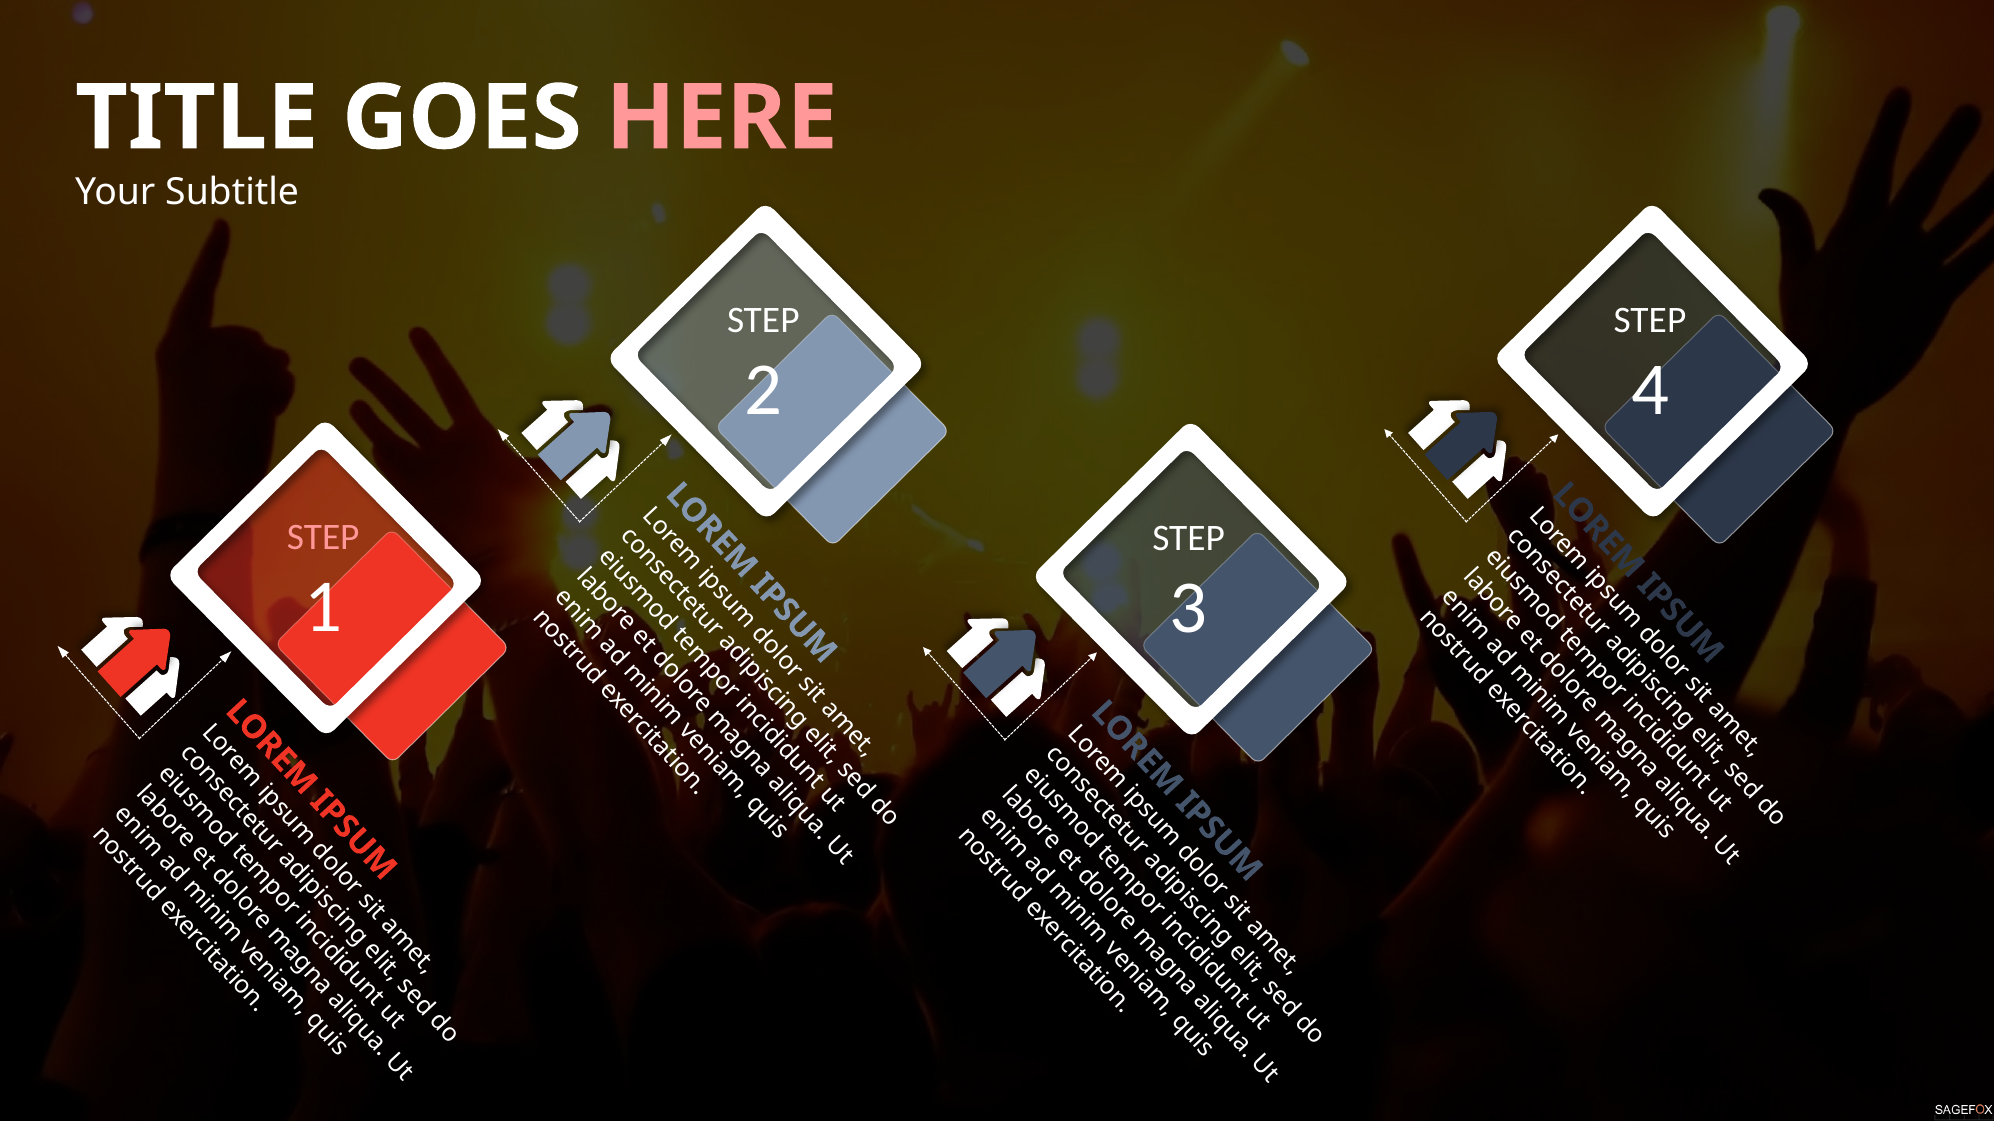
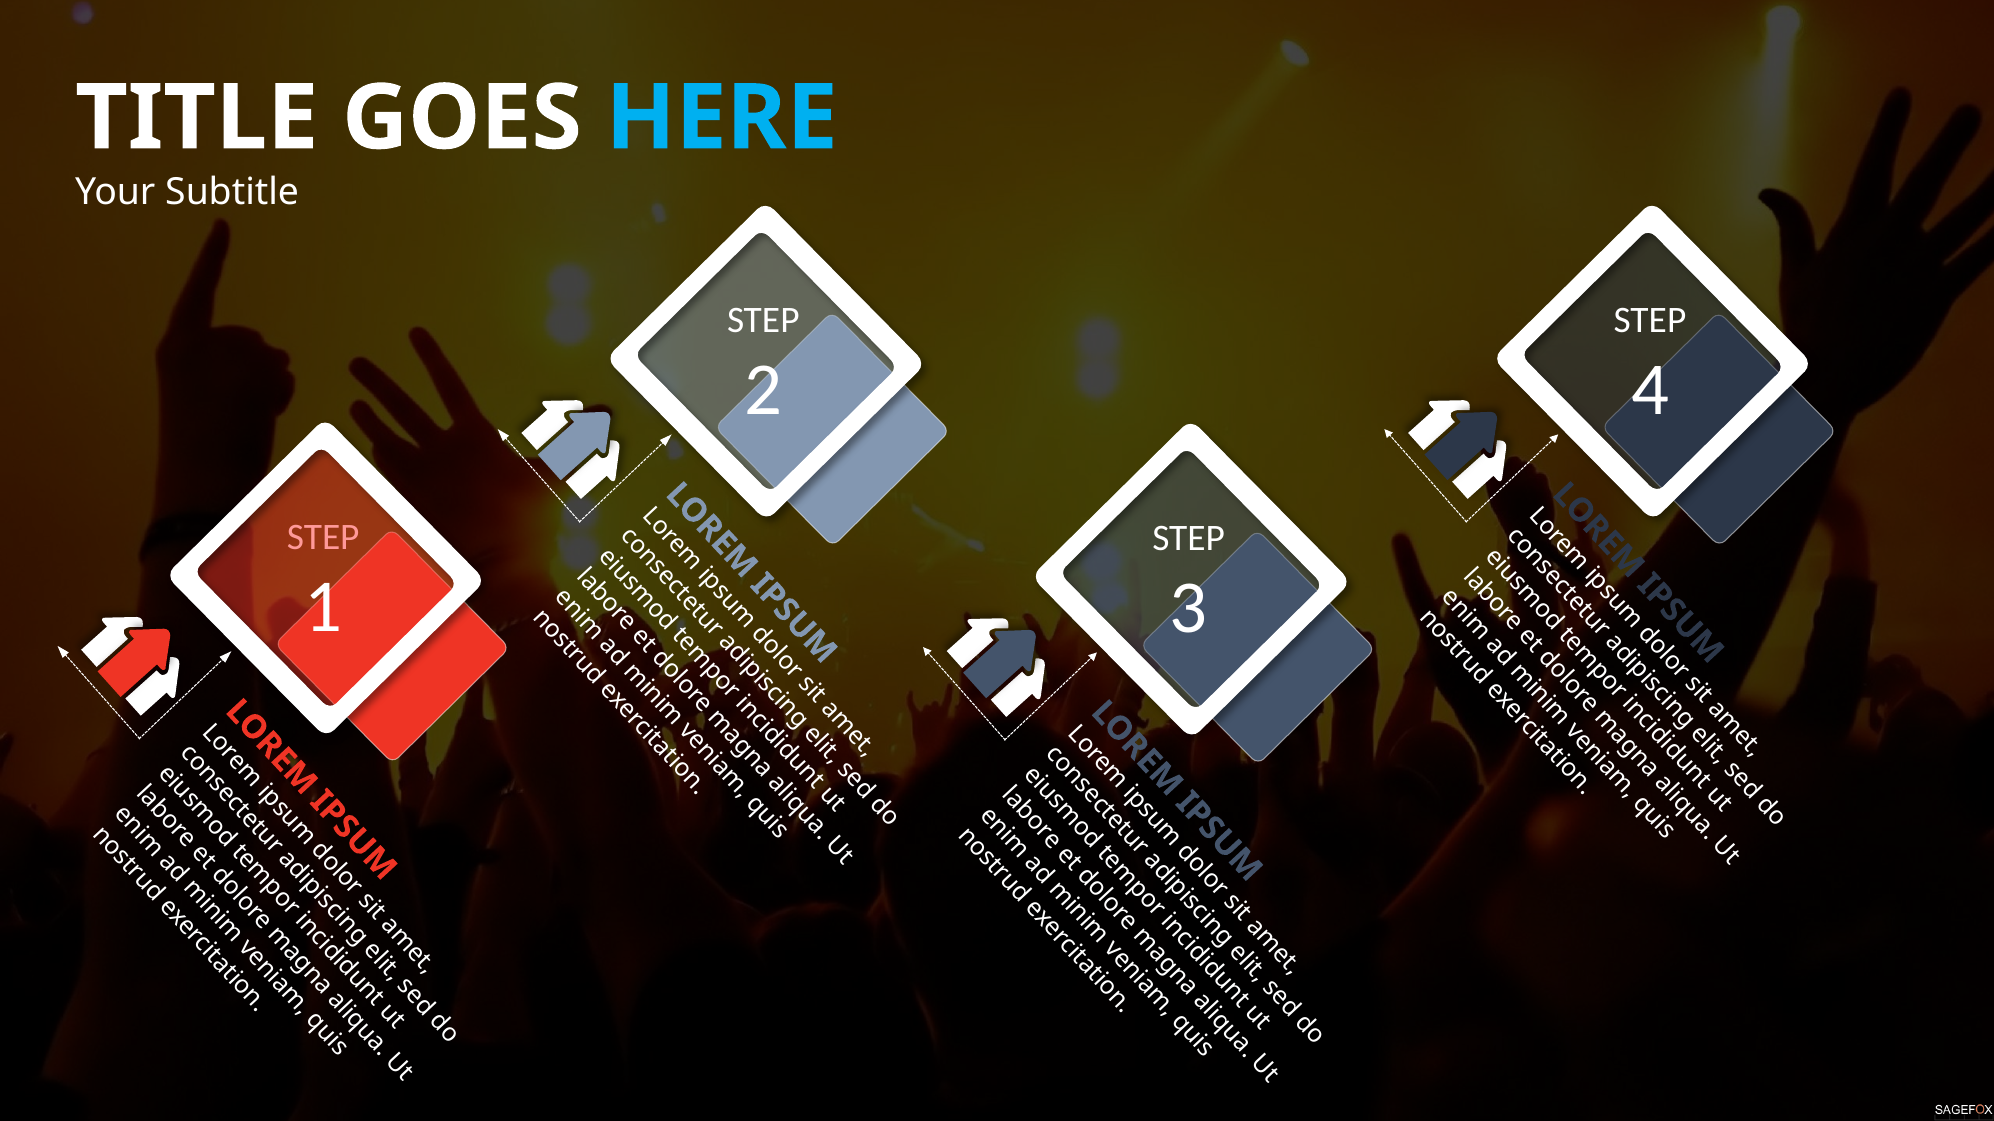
HERE colour: pink -> light blue
